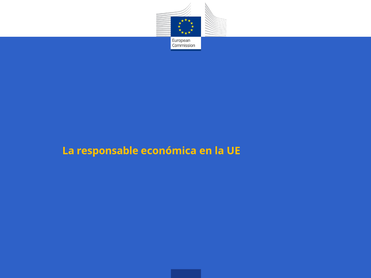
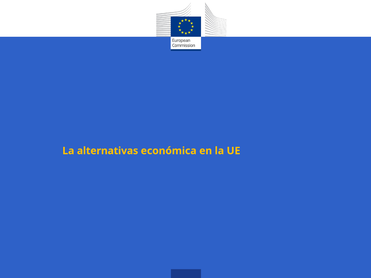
responsable: responsable -> alternativas
